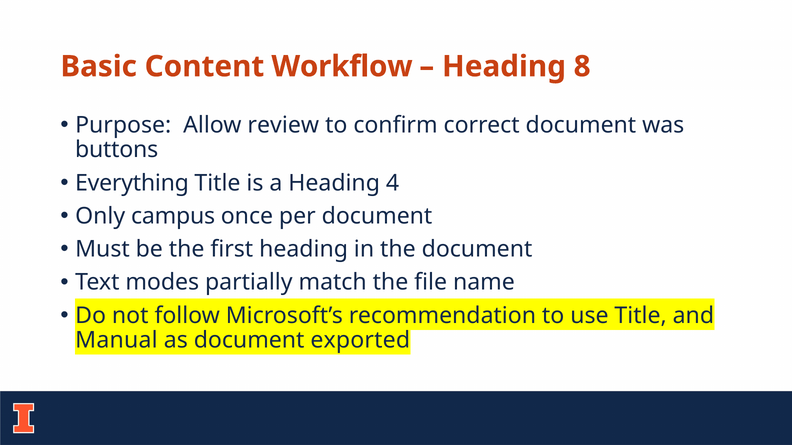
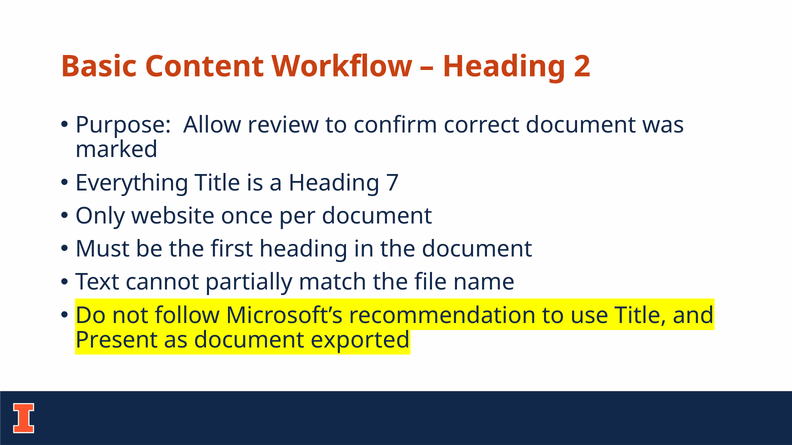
8: 8 -> 2
buttons: buttons -> marked
4: 4 -> 7
campus: campus -> website
modes: modes -> cannot
Manual: Manual -> Present
